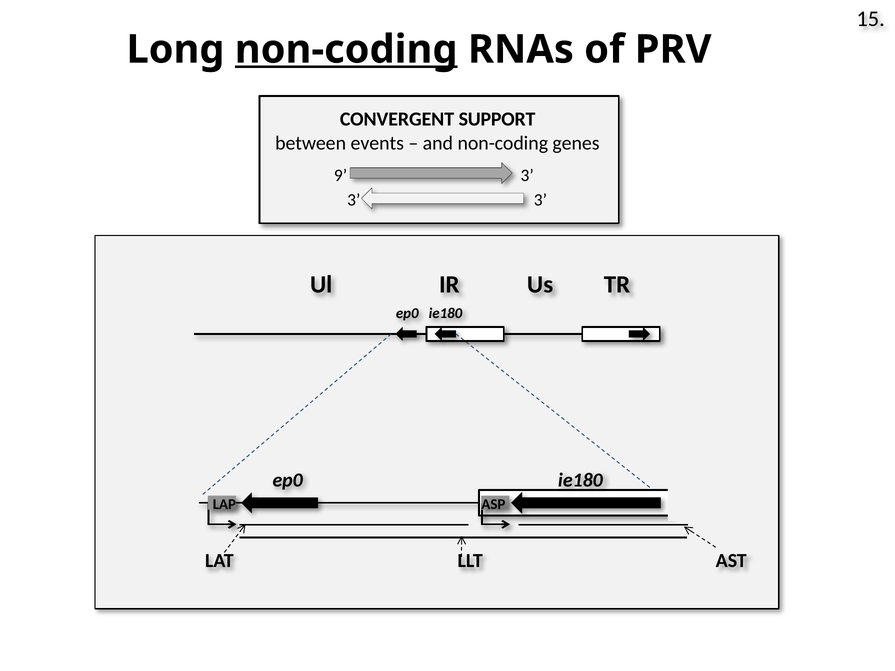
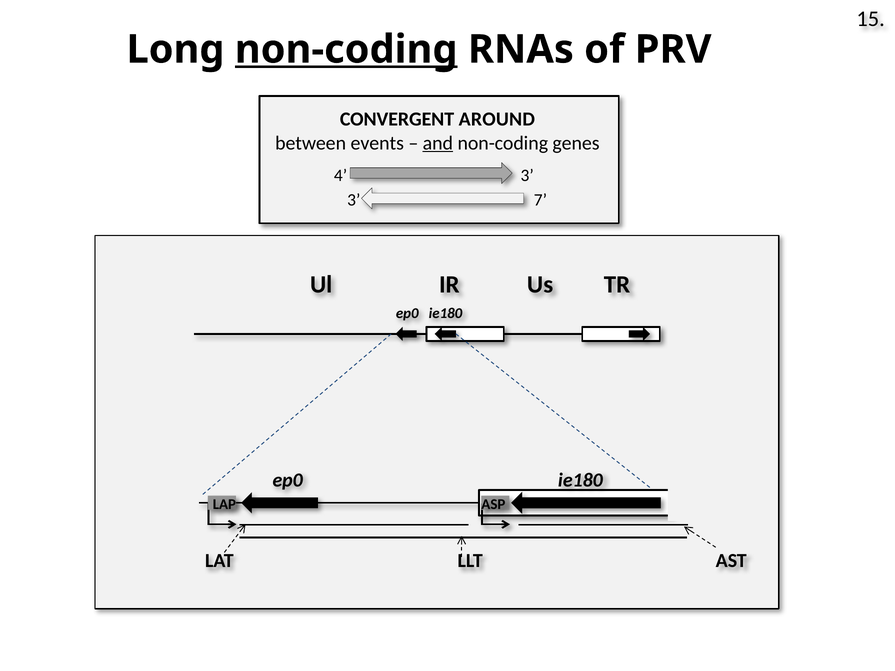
SUPPORT: SUPPORT -> AROUND
and underline: none -> present
9: 9 -> 4
3 at (540, 200): 3 -> 7
